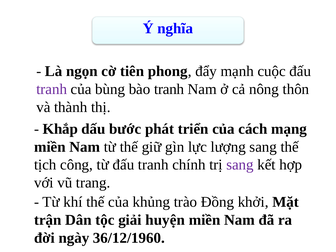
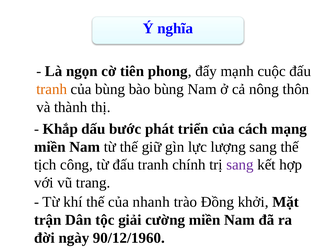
tranh at (52, 89) colour: purple -> orange
bào tranh: tranh -> bùng
khủng: khủng -> nhanh
huyện: huyện -> cường
36/12/1960: 36/12/1960 -> 90/12/1960
